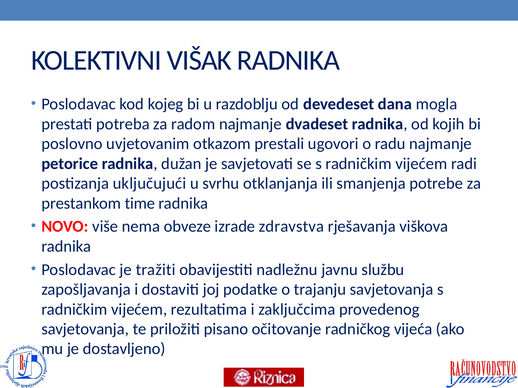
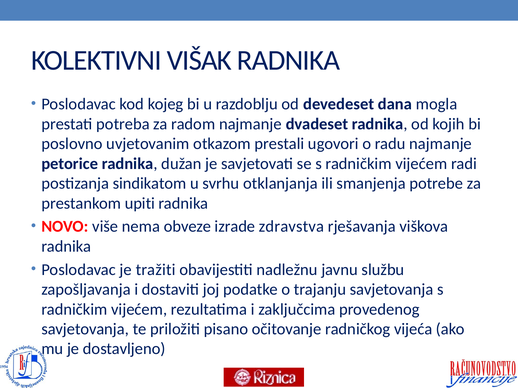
uključujući: uključujući -> sindikatom
time: time -> upiti
